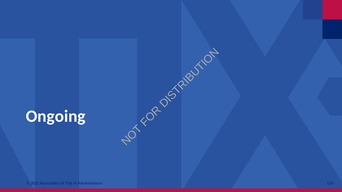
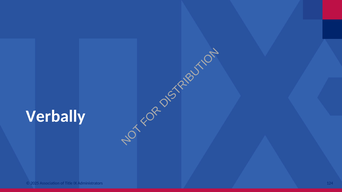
Ongoing: Ongoing -> Verbally
